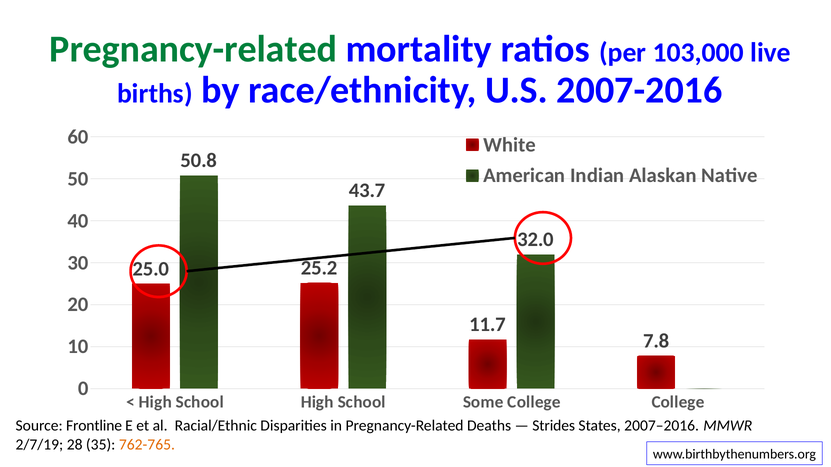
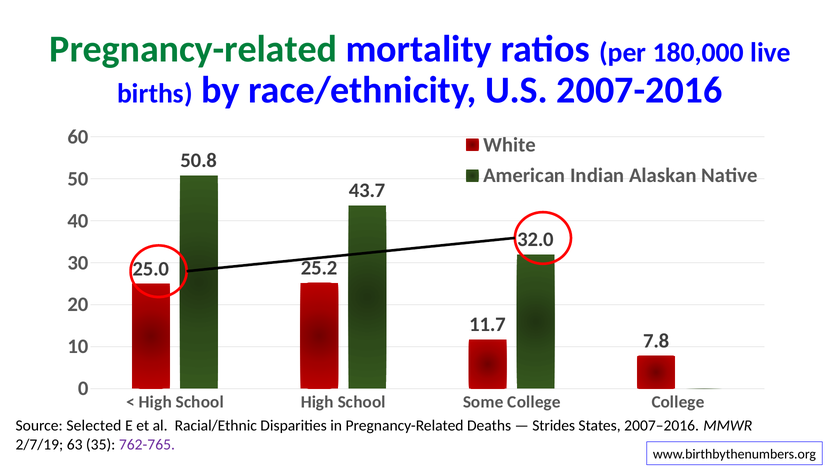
103,000: 103,000 -> 180,000
Frontline: Frontline -> Selected
28: 28 -> 63
762-765 colour: orange -> purple
